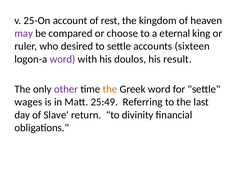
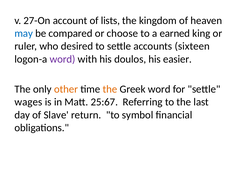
25-On: 25-On -> 27-On
rest: rest -> lists
may colour: purple -> blue
eternal: eternal -> earned
result: result -> easier
other colour: purple -> orange
25:49: 25:49 -> 25:67
divinity: divinity -> symbol
